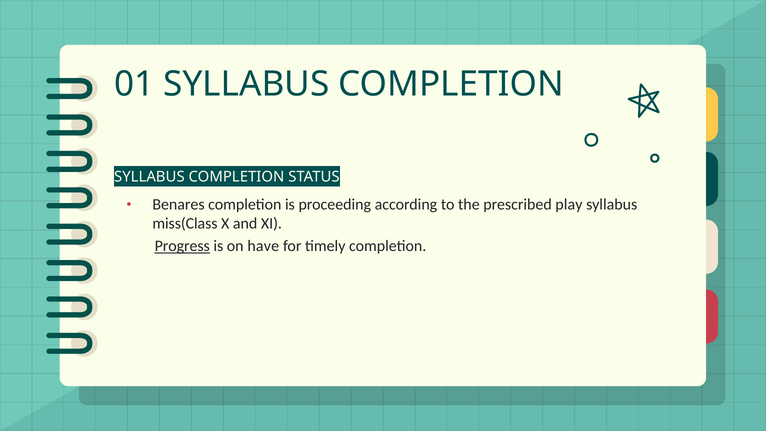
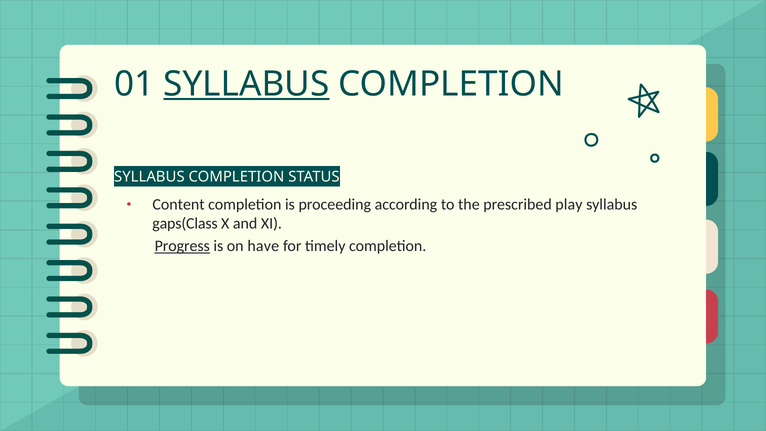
SYLLABUS at (246, 84) underline: none -> present
Benares: Benares -> Content
miss(Class: miss(Class -> gaps(Class
